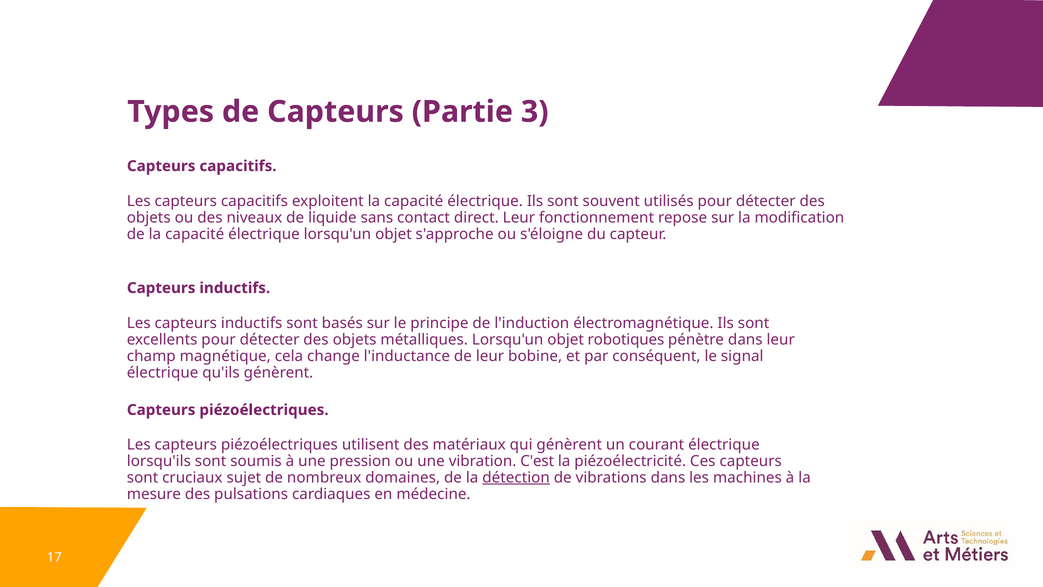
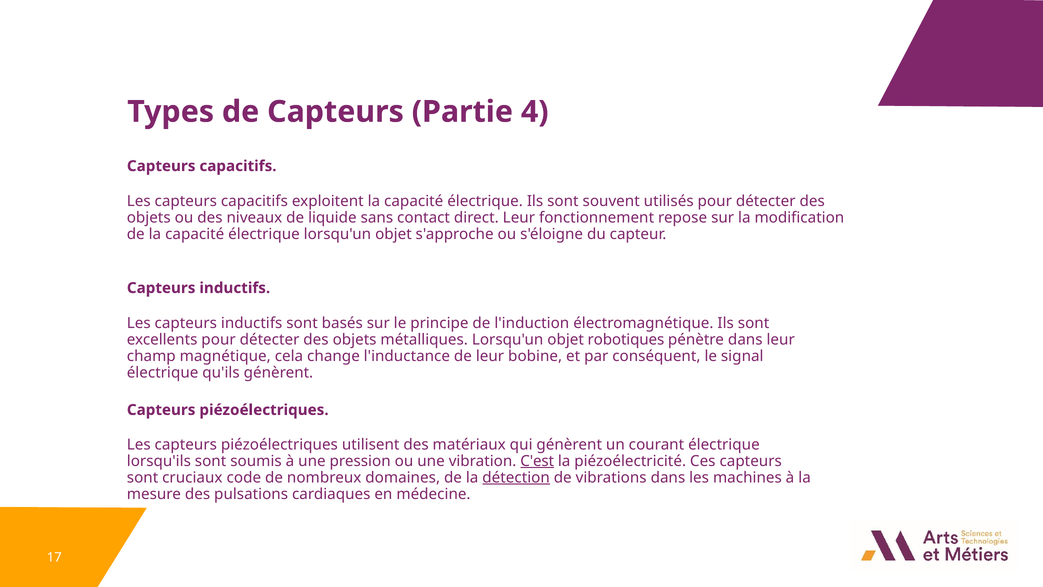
3: 3 -> 4
C'est underline: none -> present
sujet: sujet -> code
